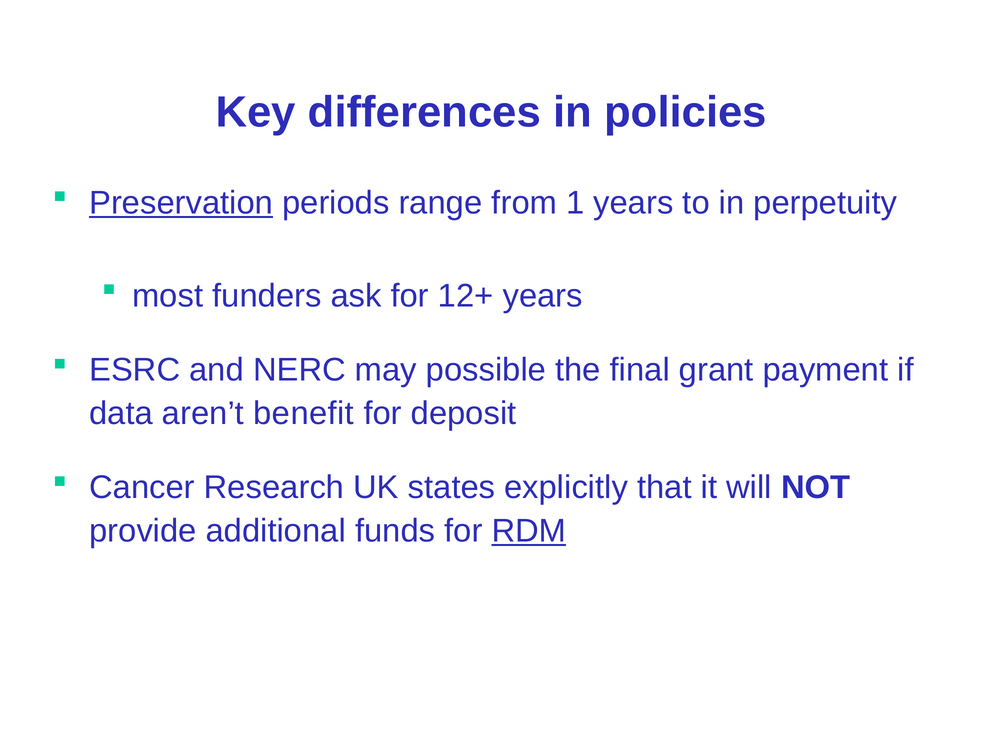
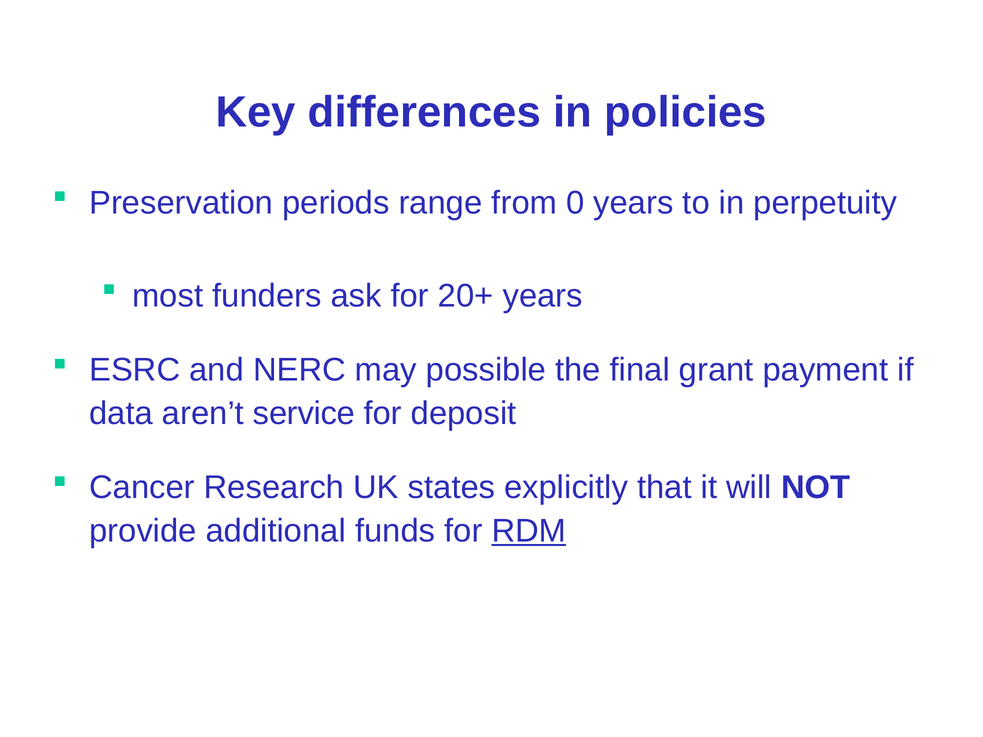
Preservation underline: present -> none
1: 1 -> 0
12+: 12+ -> 20+
benefit: benefit -> service
